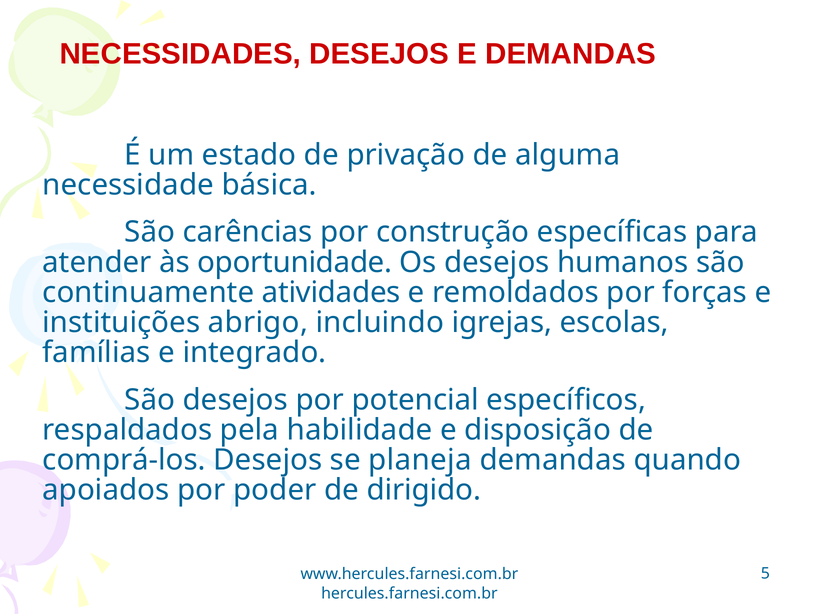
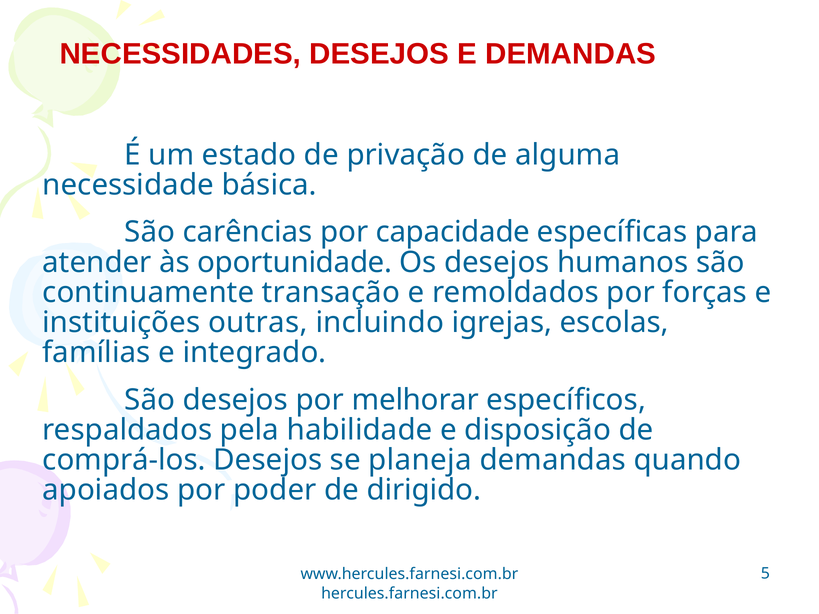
construção: construção -> capacidade
atividades: atividades -> transação
abrigo: abrigo -> outras
potencial: potencial -> melhorar
